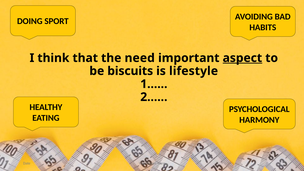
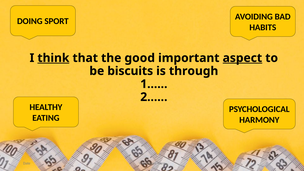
think underline: none -> present
need: need -> good
lifestyle: lifestyle -> through
